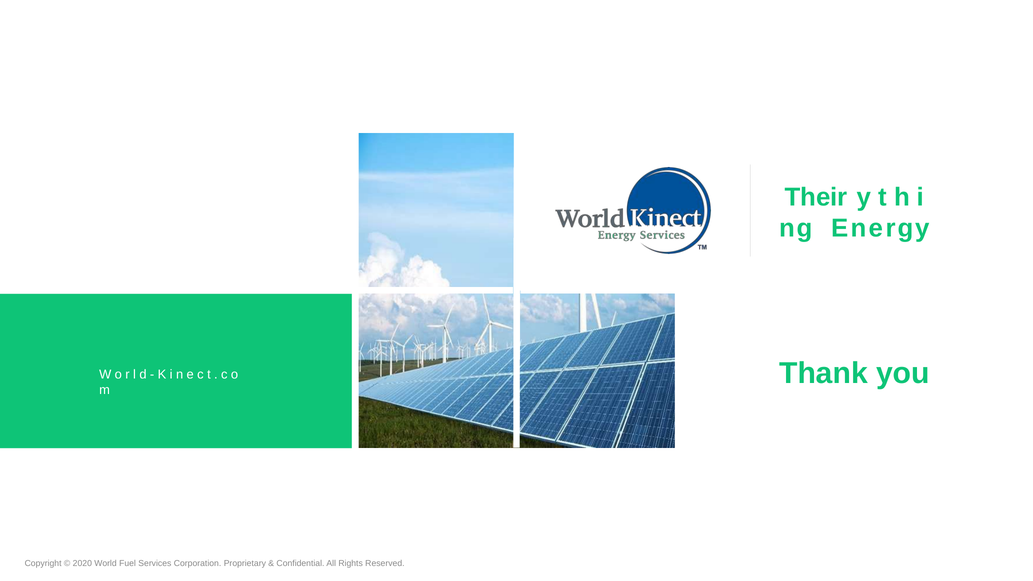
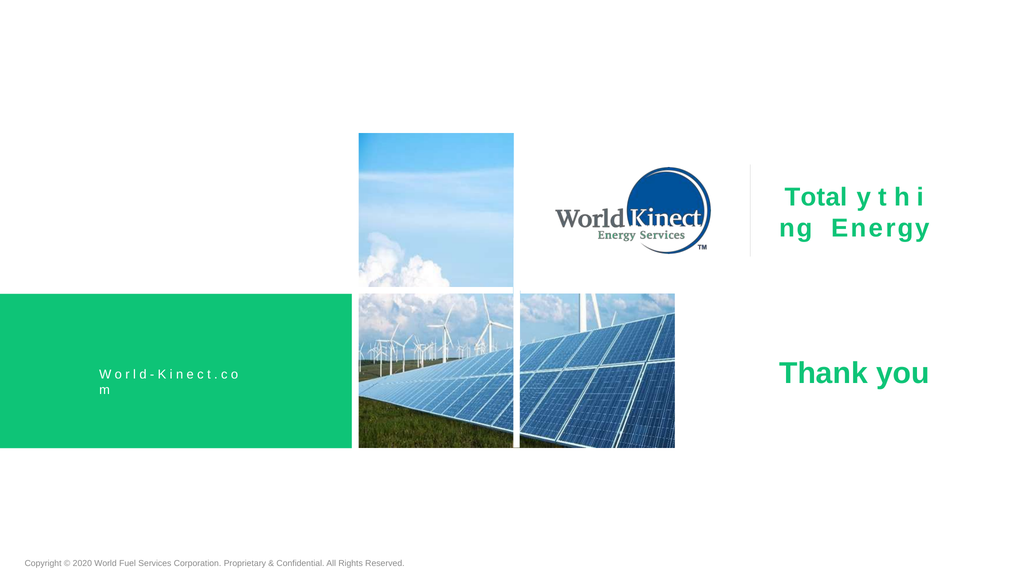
Their: Their -> Total
